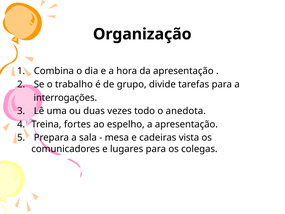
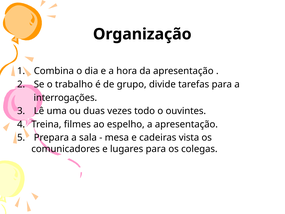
anedota: anedota -> ouvintes
fortes: fortes -> filmes
